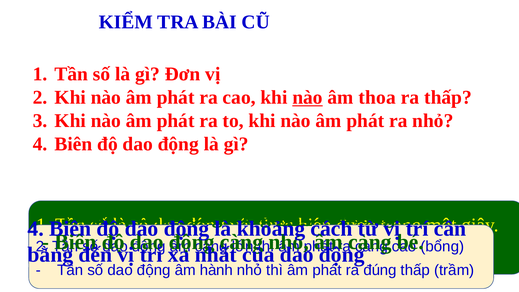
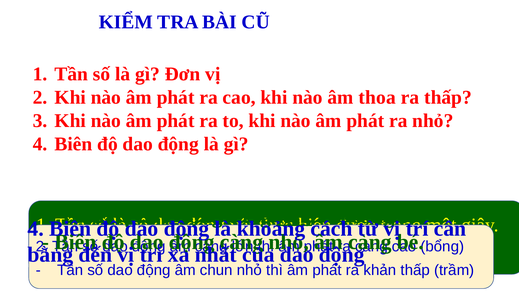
nào at (308, 97) underline: present -> none
hành: hành -> chun
đúng: đúng -> khản
